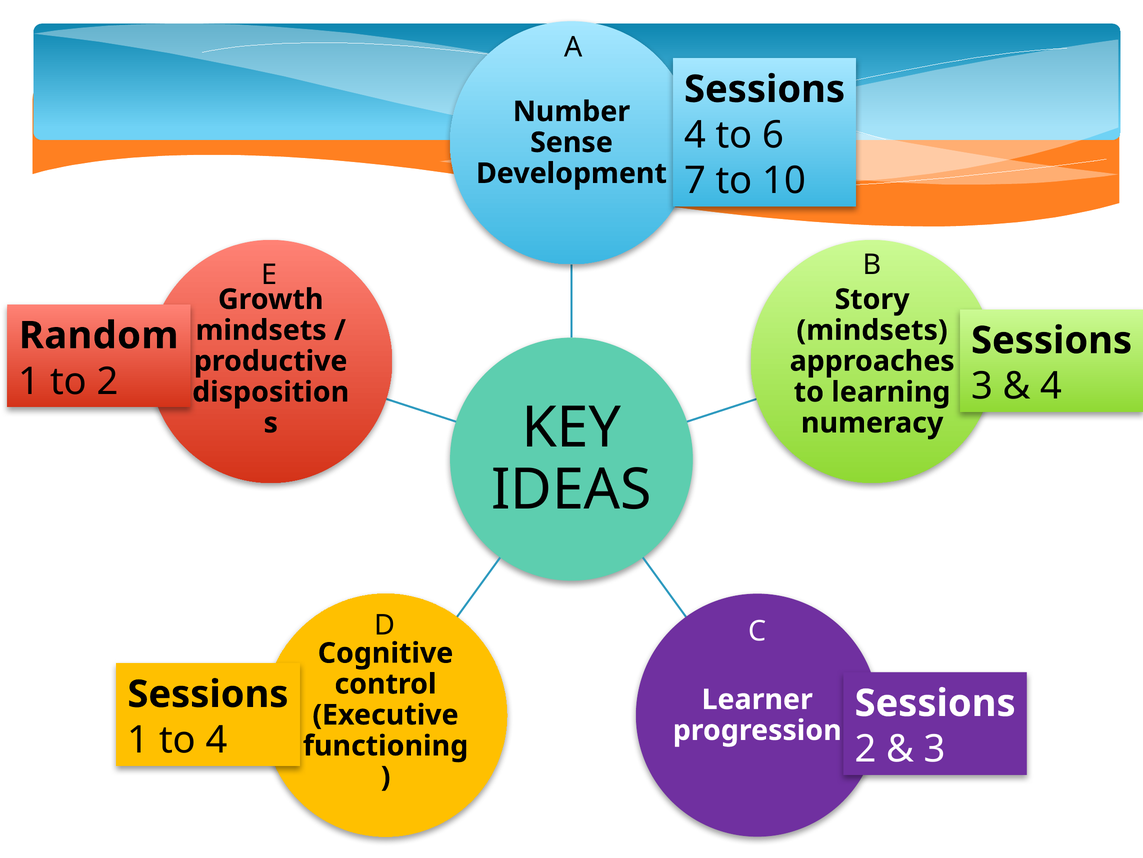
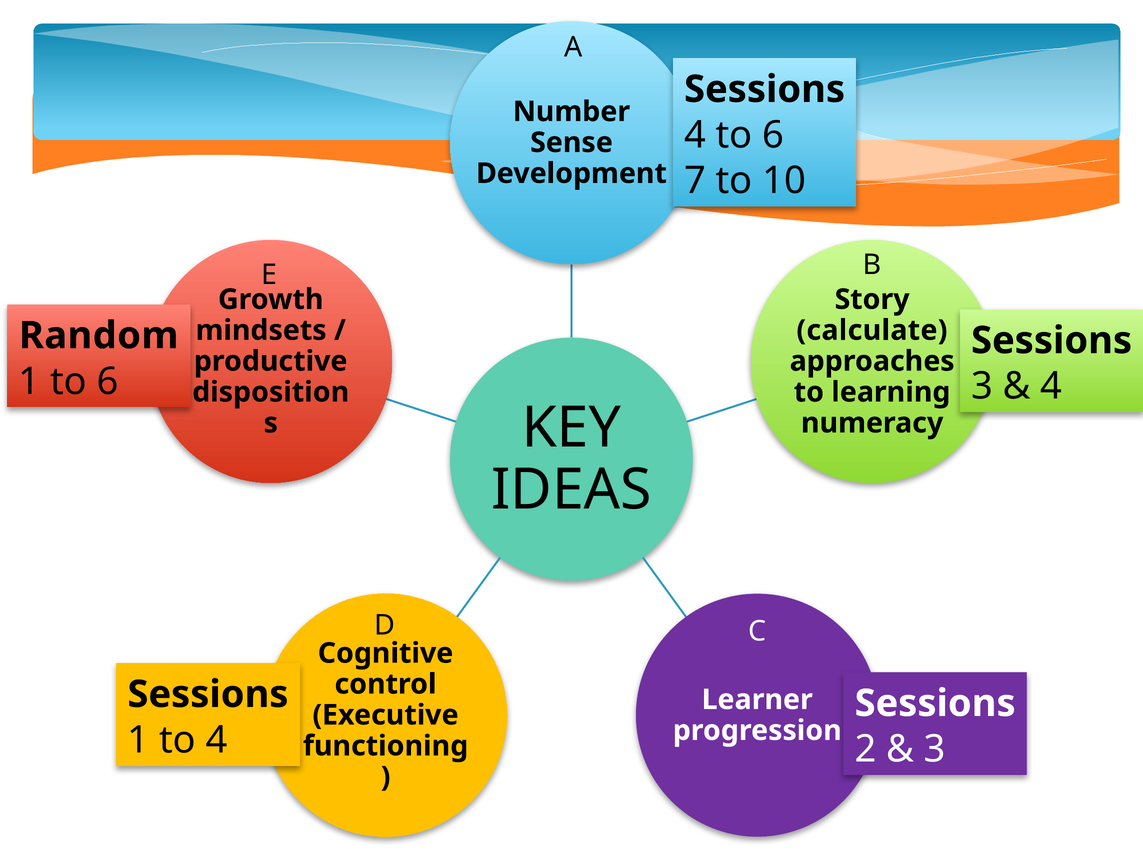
mindsets at (872, 330): mindsets -> calculate
1 to 2: 2 -> 6
